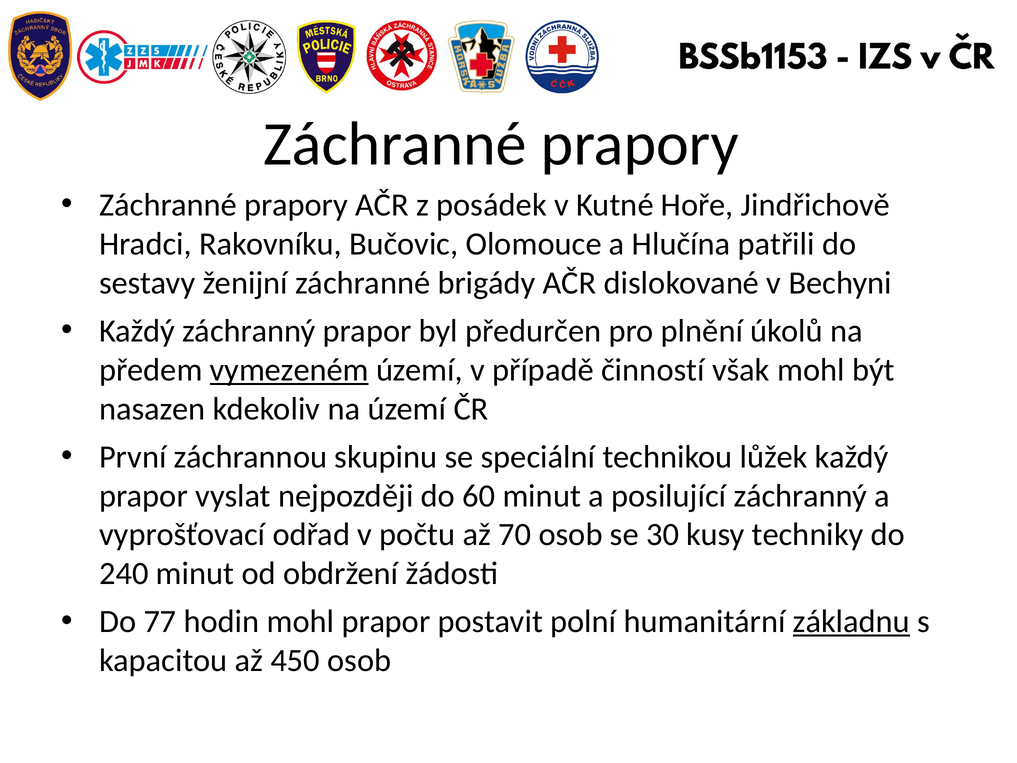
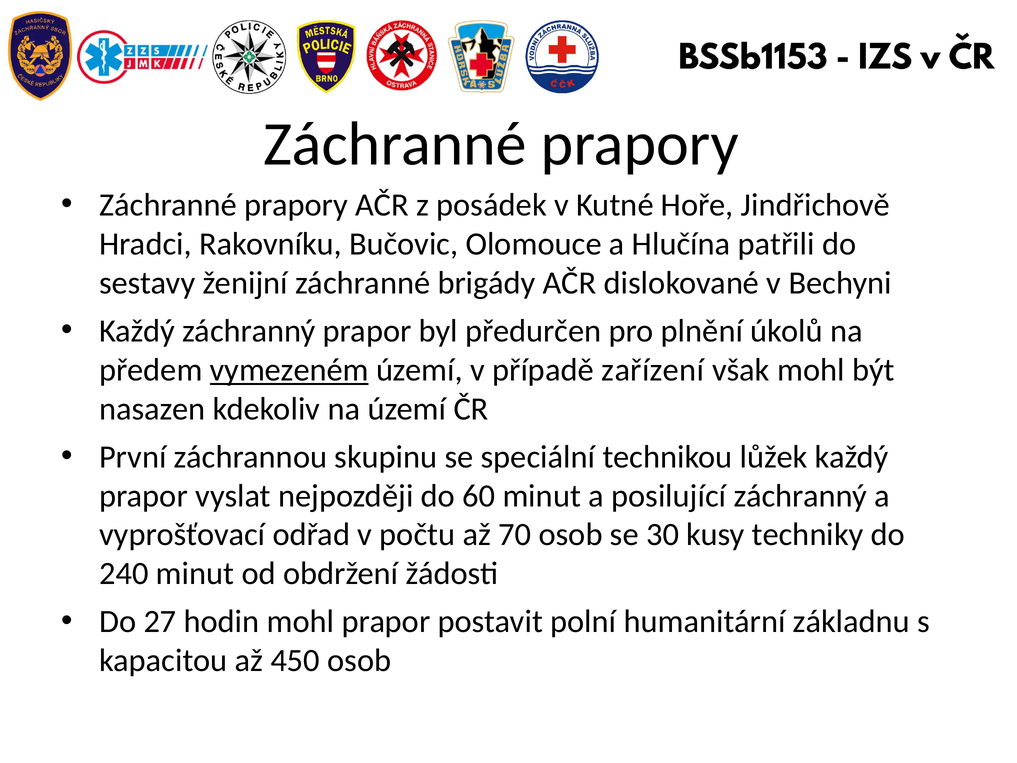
činností: činností -> zařízení
77: 77 -> 27
základnu underline: present -> none
